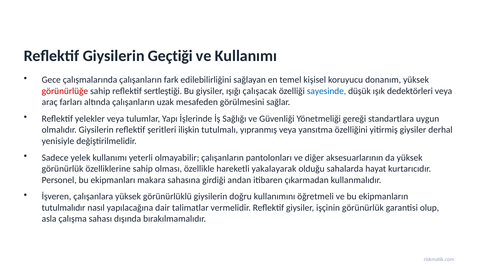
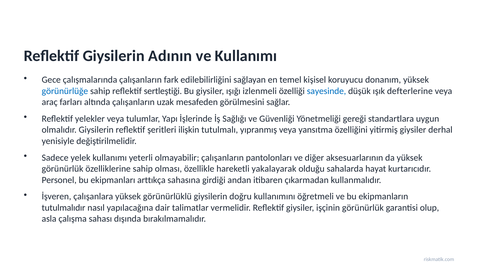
Geçtiği: Geçtiği -> Adının
görünürlüğe colour: red -> blue
çalışacak: çalışacak -> izlenmeli
dedektörleri: dedektörleri -> defterlerine
makara: makara -> arttıkça
